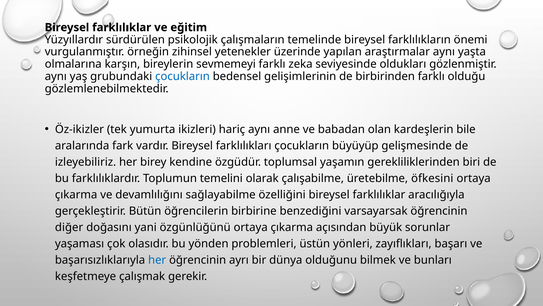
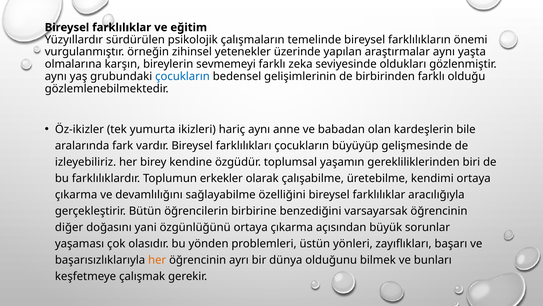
temelini: temelini -> erkekler
öfkesini: öfkesini -> kendimi
her at (157, 260) colour: blue -> orange
